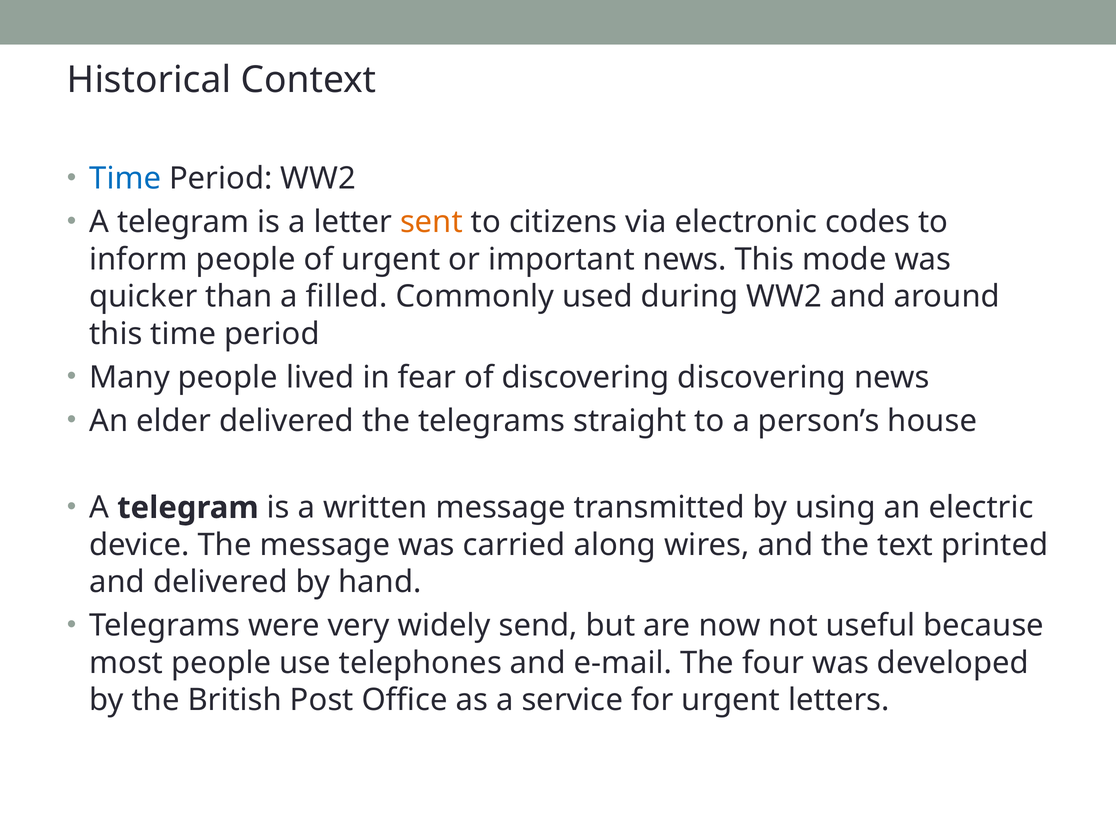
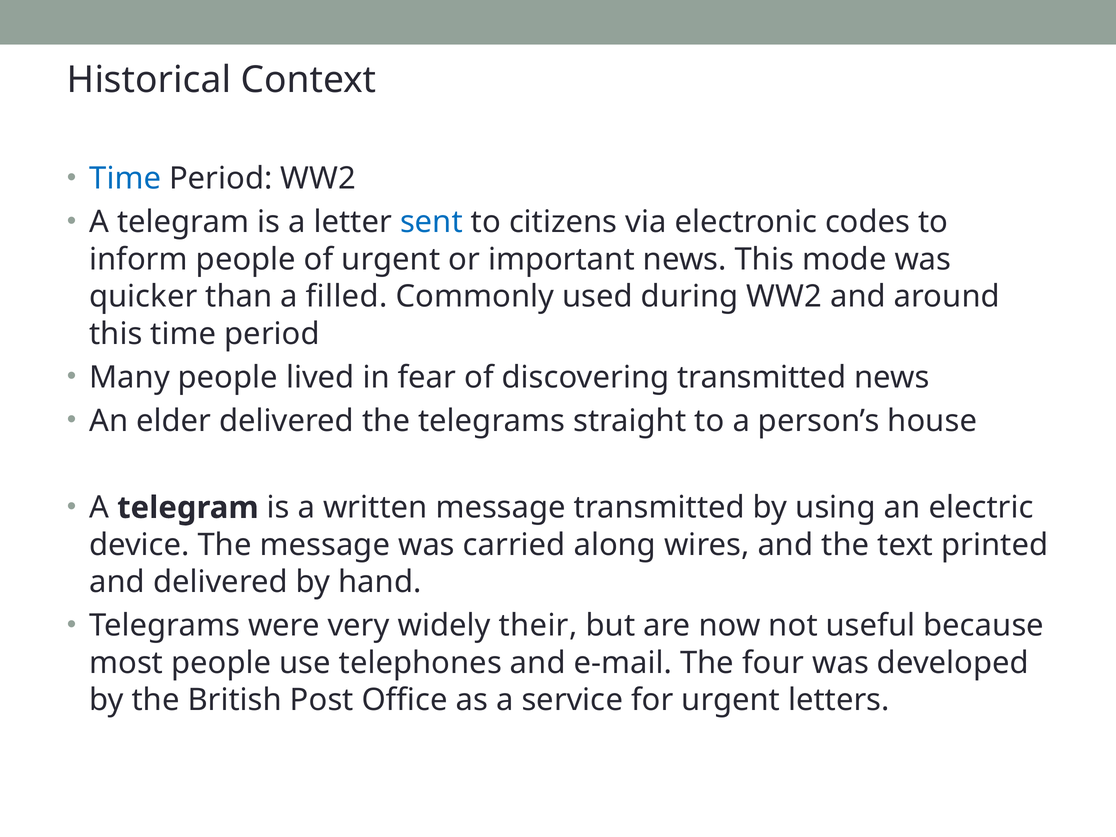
sent colour: orange -> blue
discovering discovering: discovering -> transmitted
send: send -> their
